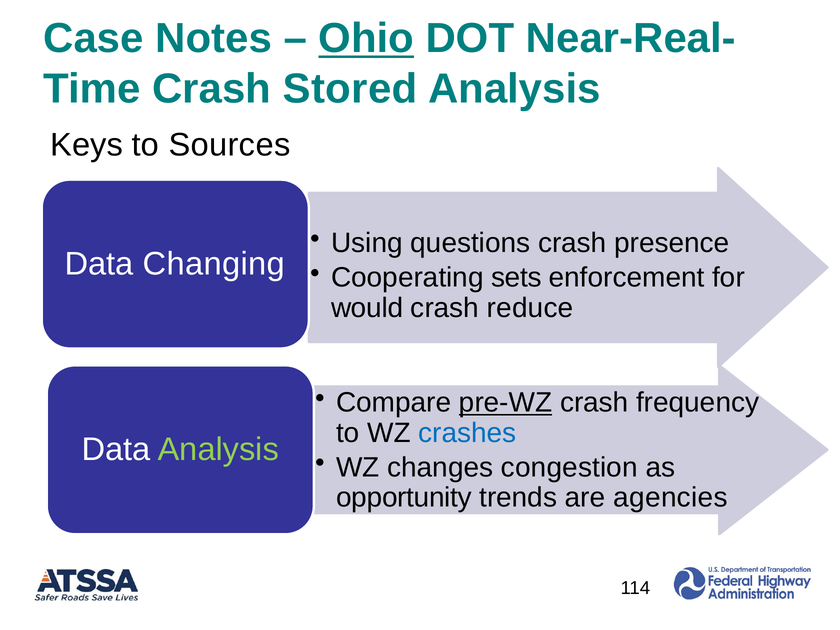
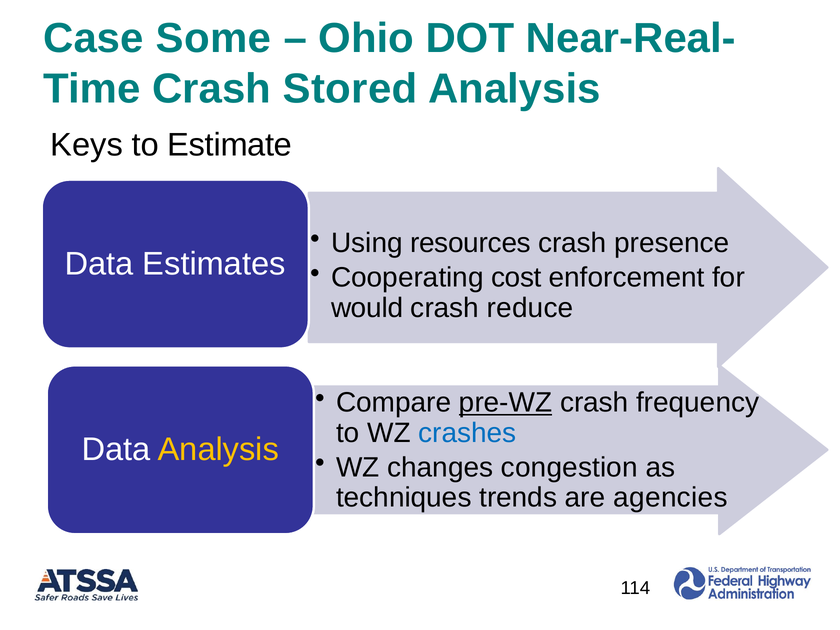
Notes: Notes -> Some
Ohio underline: present -> none
Sources: Sources -> Estimate
questions: questions -> resources
Changing: Changing -> Estimates
sets: sets -> cost
Analysis at (218, 450) colour: light green -> yellow
opportunity: opportunity -> techniques
